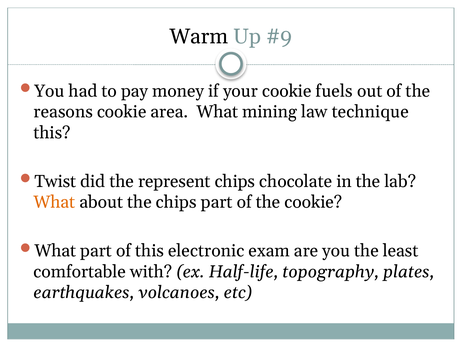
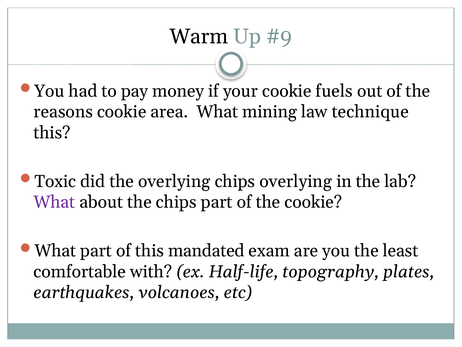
Twist: Twist -> Toxic
the represent: represent -> overlying
chips chocolate: chocolate -> overlying
What at (54, 202) colour: orange -> purple
electronic: electronic -> mandated
